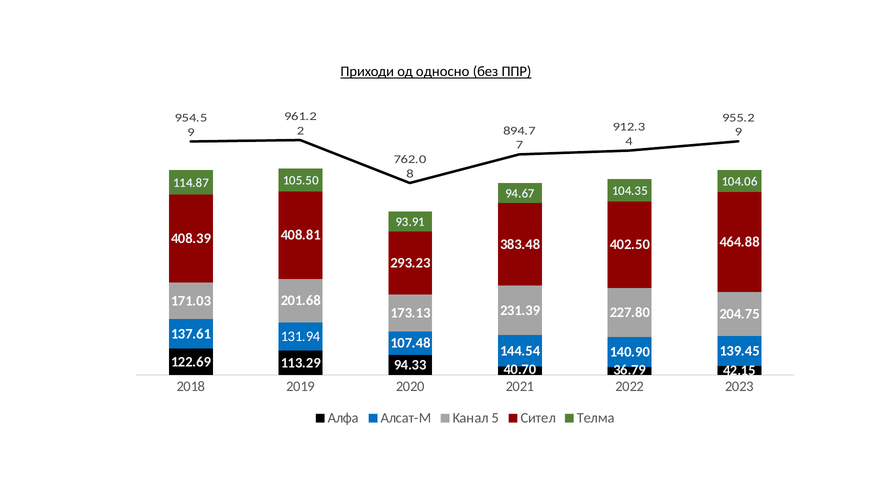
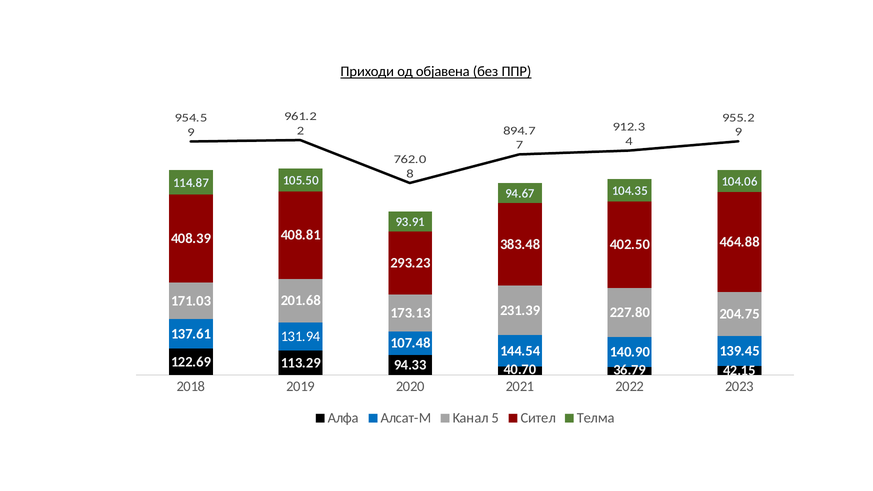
односно: односно -> објавена
